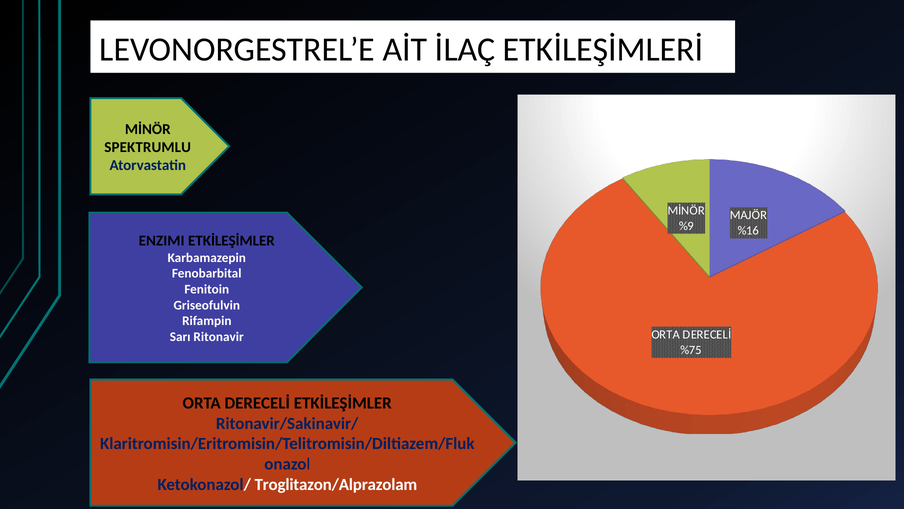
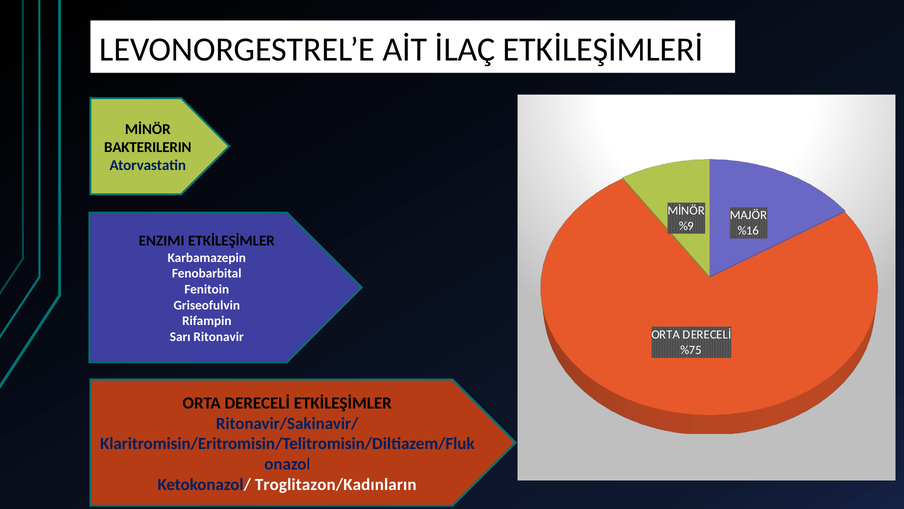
SPEKTRUMLU: SPEKTRUMLU -> BAKTERILERIN
Troglitazon/Alprazolam: Troglitazon/Alprazolam -> Troglitazon/Kadınların
